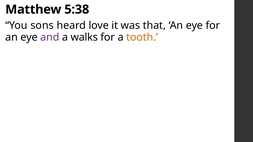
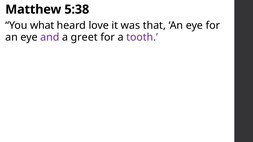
sons: sons -> what
walks: walks -> greet
tooth colour: orange -> purple
